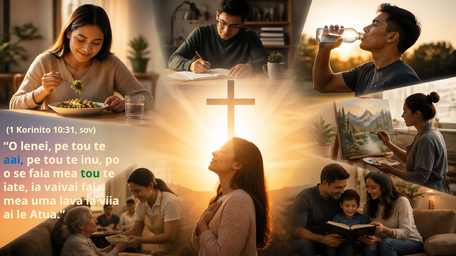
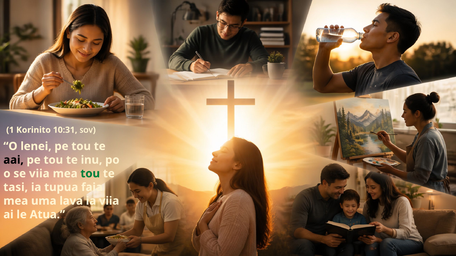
aai colour: blue -> black
se faia: faia -> viia
iate: iate -> tasi
vaivai: vaivai -> tupua
